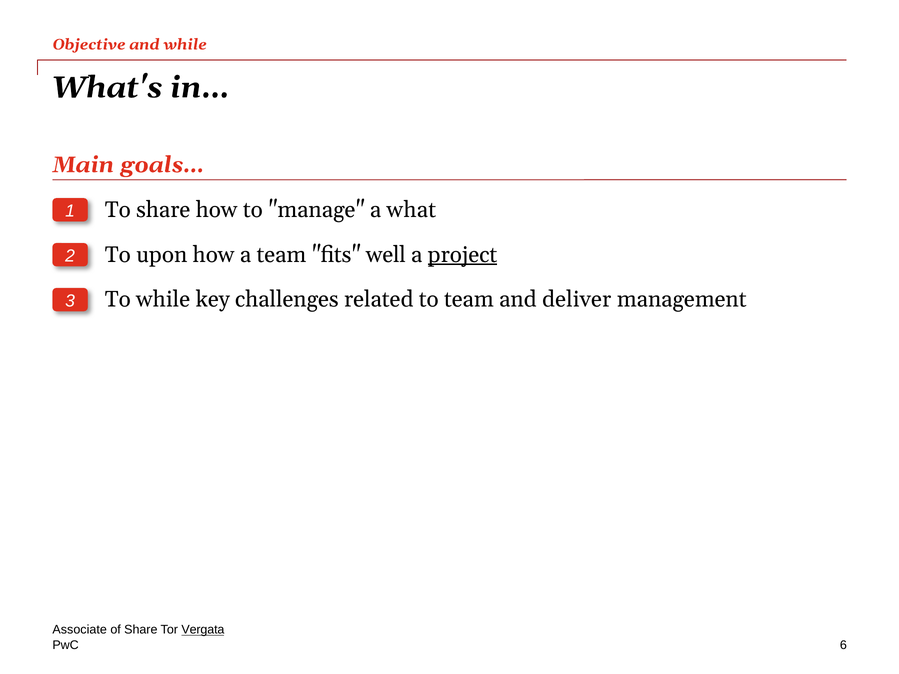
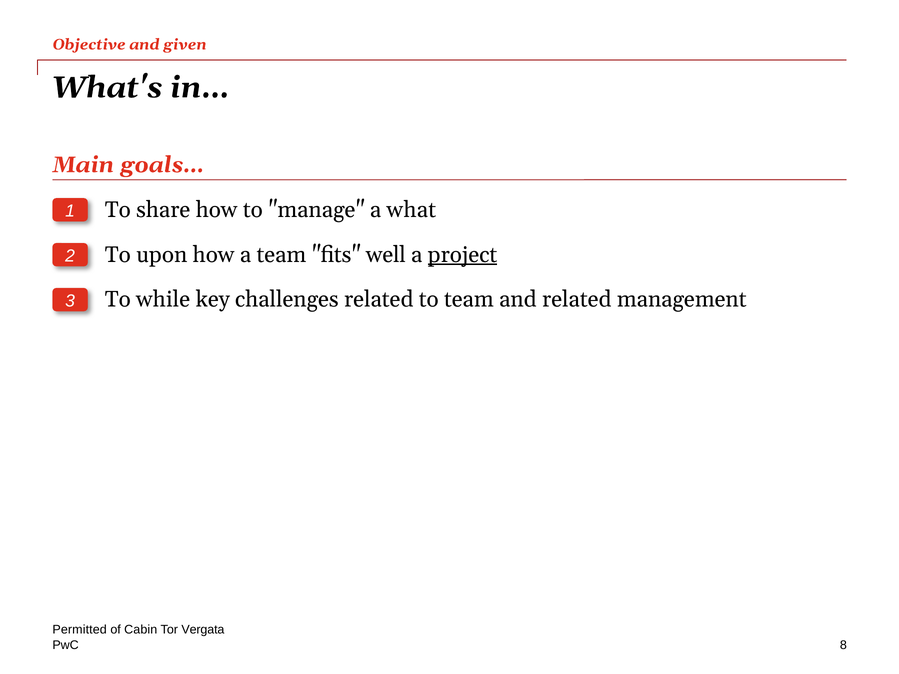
and while: while -> given
and deliver: deliver -> related
Associate: Associate -> Permitted
of Share: Share -> Cabin
Vergata underline: present -> none
6: 6 -> 8
